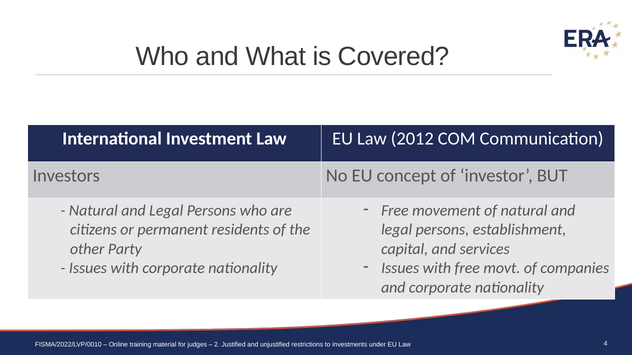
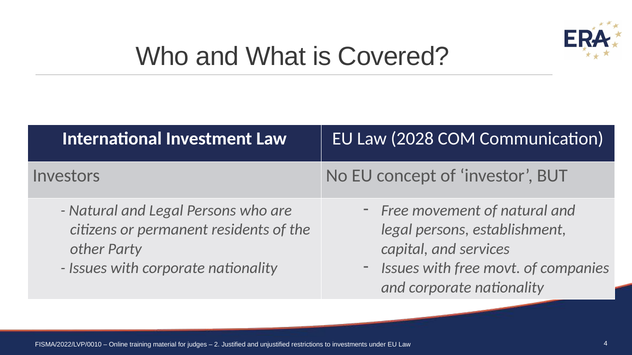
2012: 2012 -> 2028
